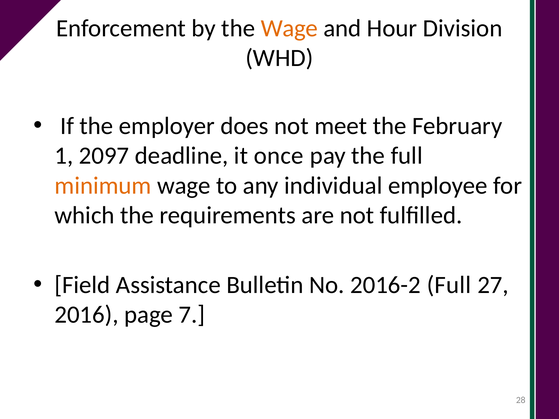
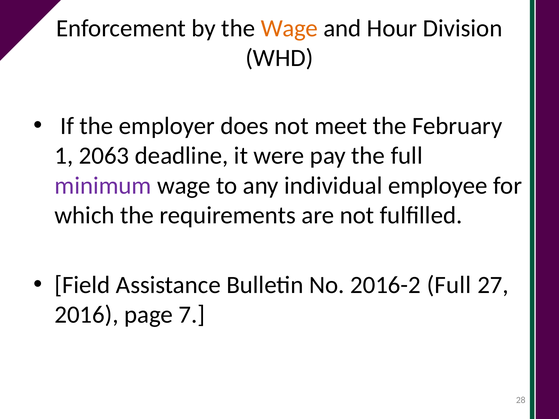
2097: 2097 -> 2063
once: once -> were
minimum colour: orange -> purple
